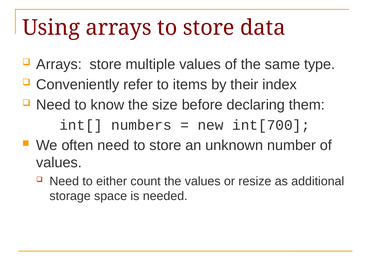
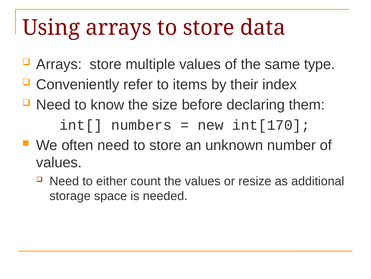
int[700: int[700 -> int[170
